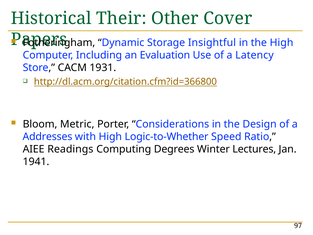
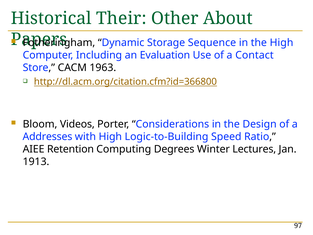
Cover: Cover -> About
Insightful: Insightful -> Sequence
Latency: Latency -> Contact
1931: 1931 -> 1963
Metric: Metric -> Videos
Logic-to-Whether: Logic-to-Whether -> Logic-to-Building
Readings: Readings -> Retention
1941: 1941 -> 1913
